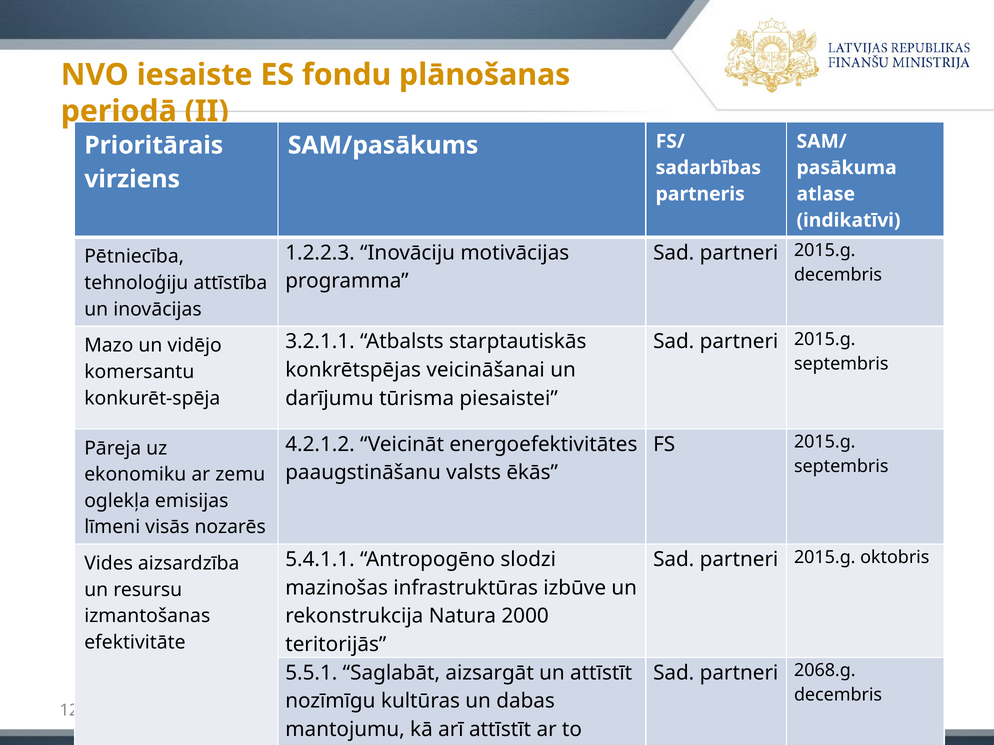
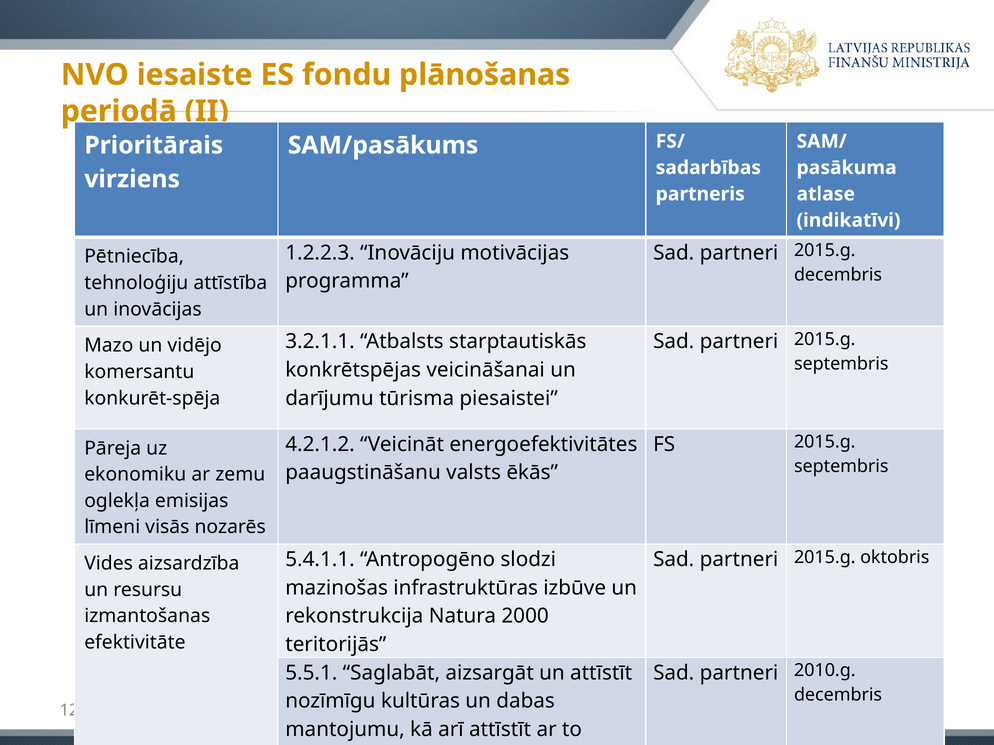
2068.g: 2068.g -> 2010.g
